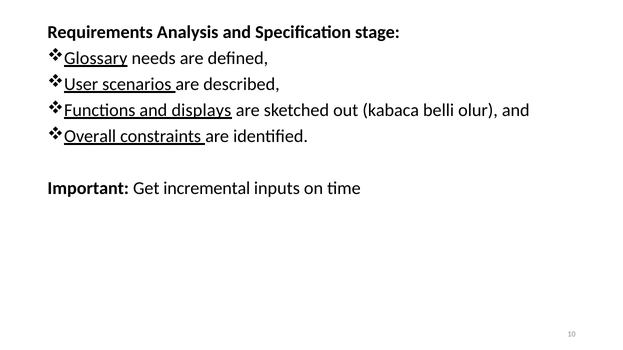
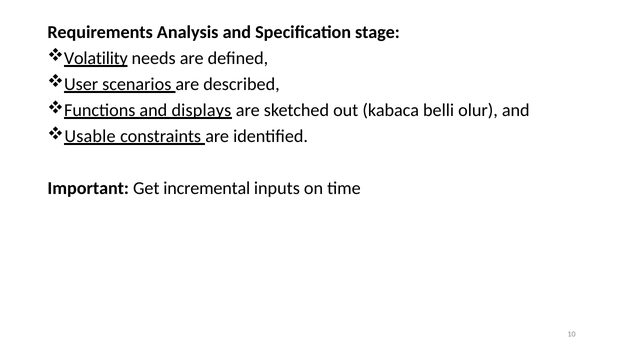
Glossary: Glossary -> Volatility
Overall: Overall -> Usable
